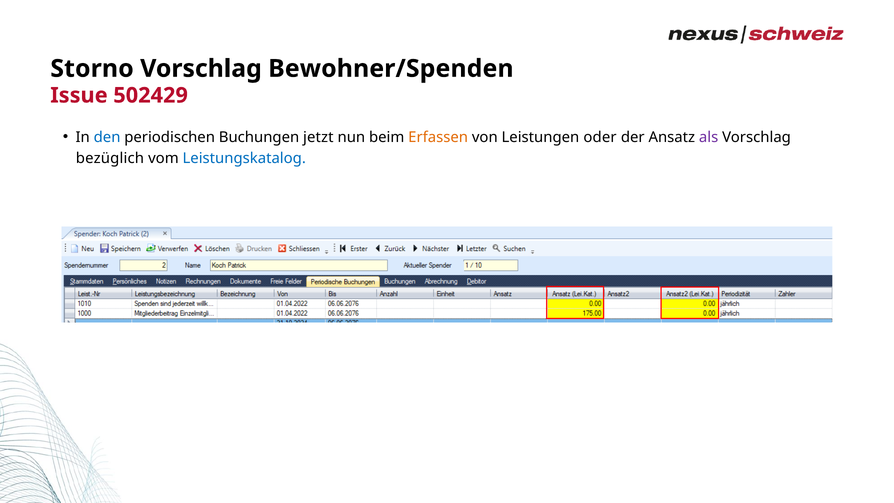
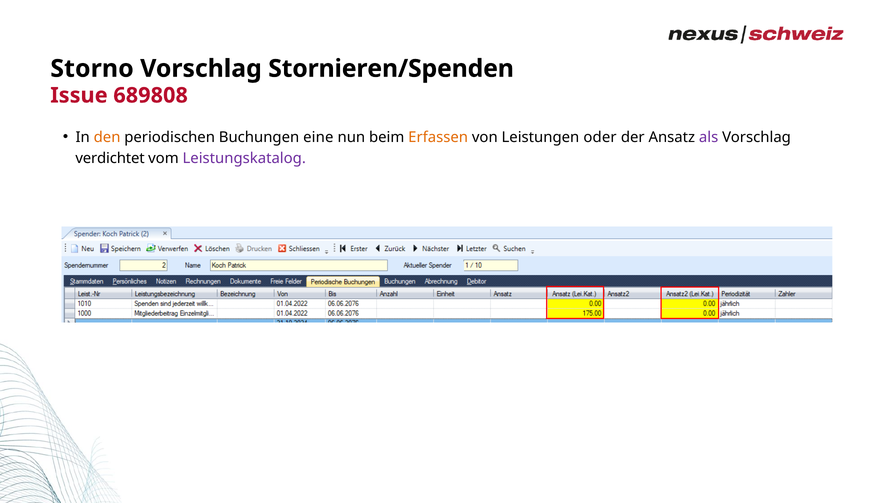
Bewohner/Spenden: Bewohner/Spenden -> Stornieren/Spenden
502429: 502429 -> 689808
den colour: blue -> orange
jetzt: jetzt -> eine
bezüglich: bezüglich -> verdichtet
Leistungskatalog colour: blue -> purple
